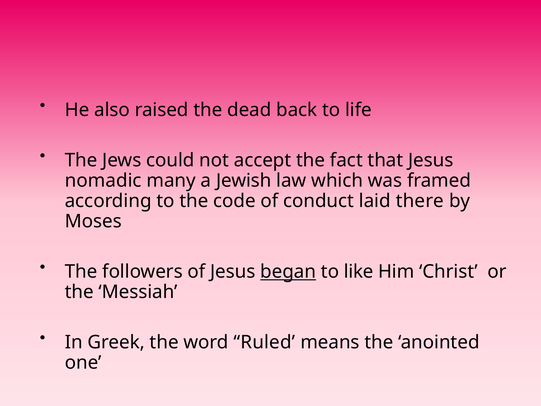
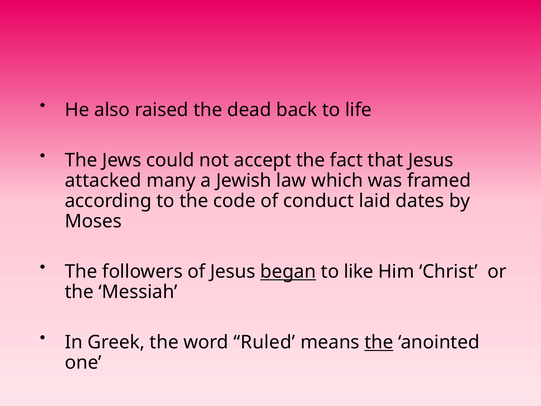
nomadic: nomadic -> attacked
there: there -> dates
the at (379, 342) underline: none -> present
